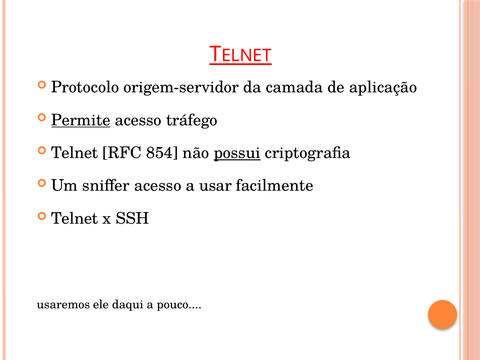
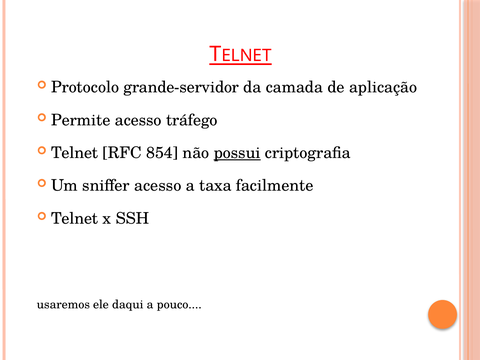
origem-servidor: origem-servidor -> grande-servidor
Permite underline: present -> none
usar: usar -> taxa
